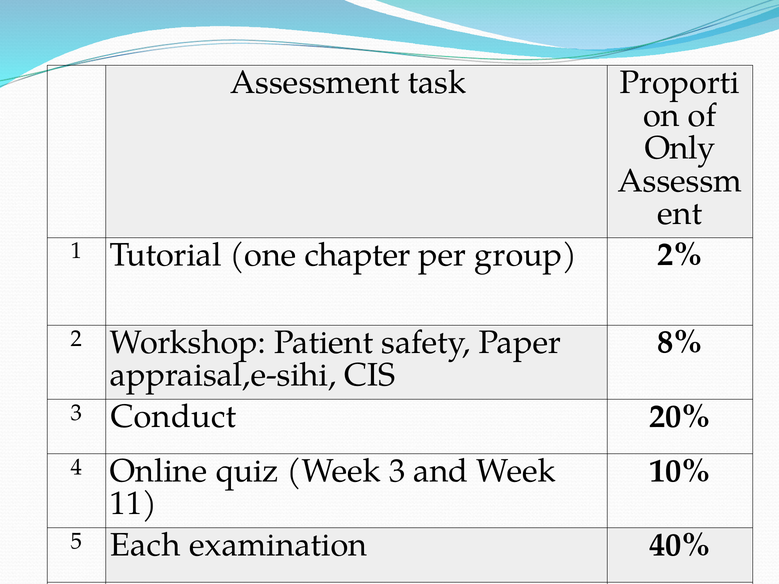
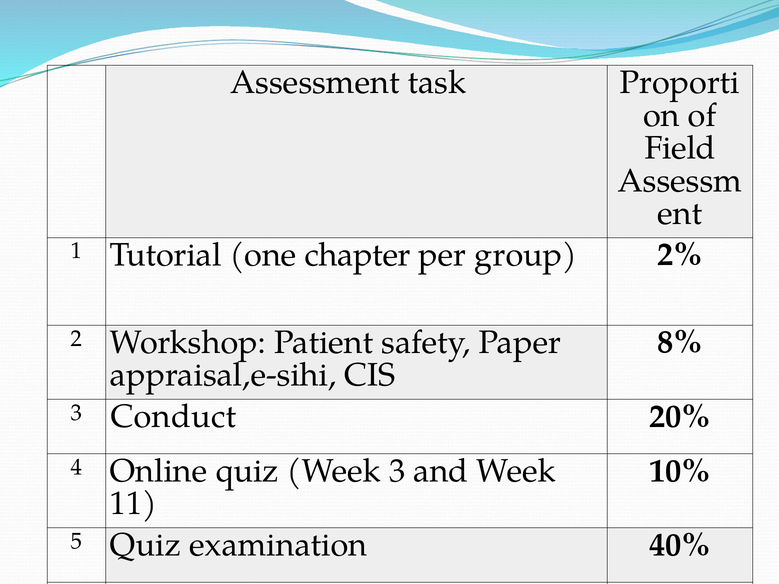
Only: Only -> Field
5 Each: Each -> Quiz
